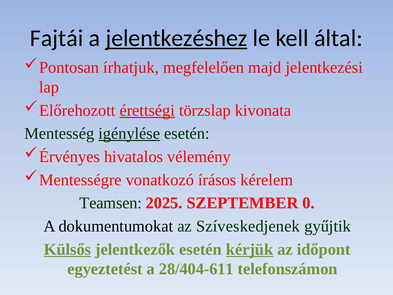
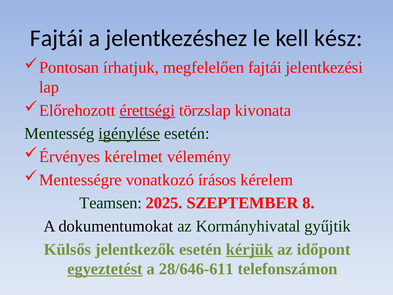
jelentkezéshez underline: present -> none
által: által -> kész
megfelelően majd: majd -> fajtái
hivatalos: hivatalos -> kérelmet
0: 0 -> 8
Szíveskedjenek: Szíveskedjenek -> Kormányhivatal
Külsős underline: present -> none
egyeztetést underline: none -> present
28/404-611: 28/404-611 -> 28/646-611
